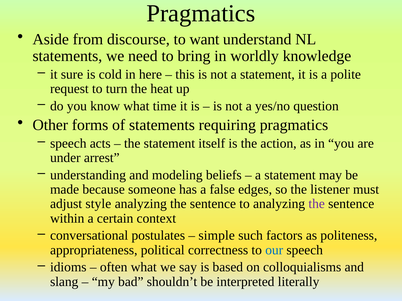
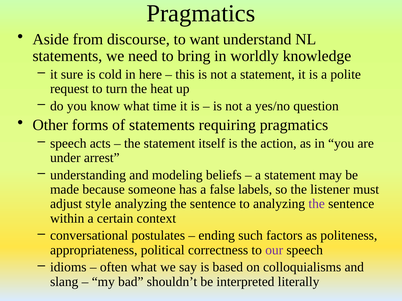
edges: edges -> labels
simple: simple -> ending
our colour: blue -> purple
